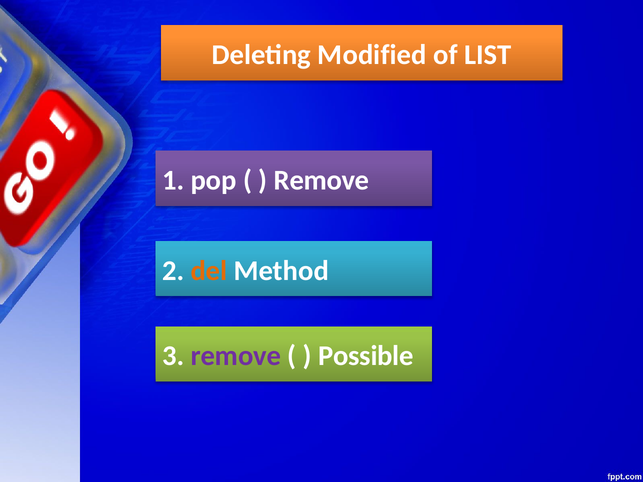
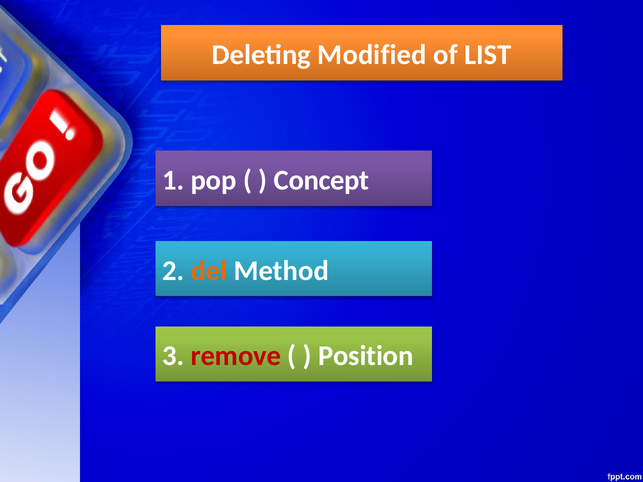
Remove at (322, 180): Remove -> Concept
remove at (236, 356) colour: purple -> red
Possible: Possible -> Position
